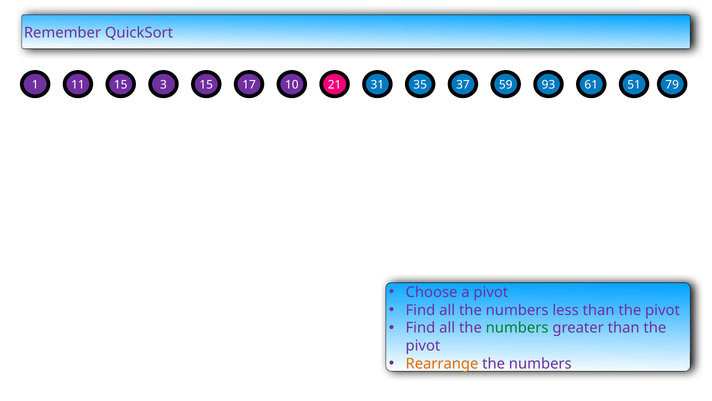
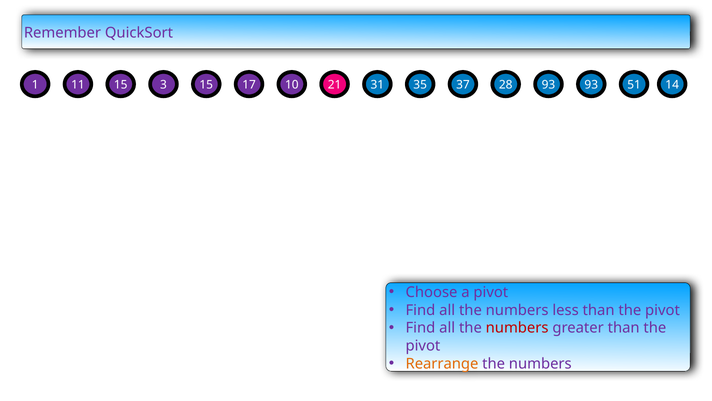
59: 59 -> 28
93 61: 61 -> 93
79: 79 -> 14
numbers at (517, 328) colour: green -> red
